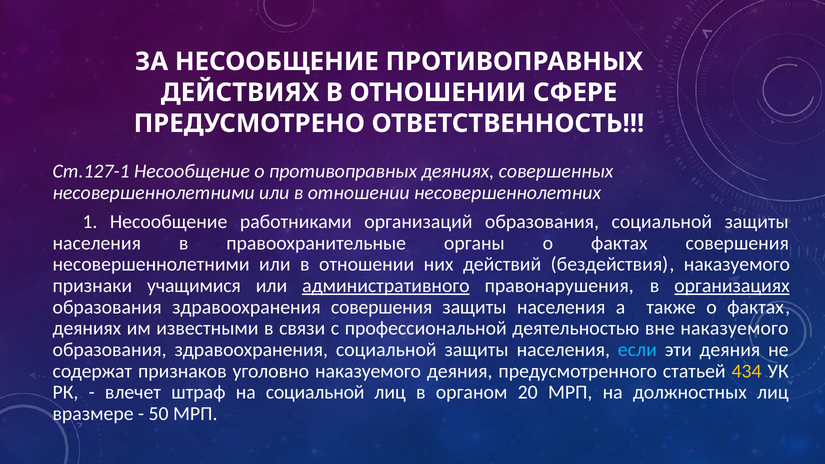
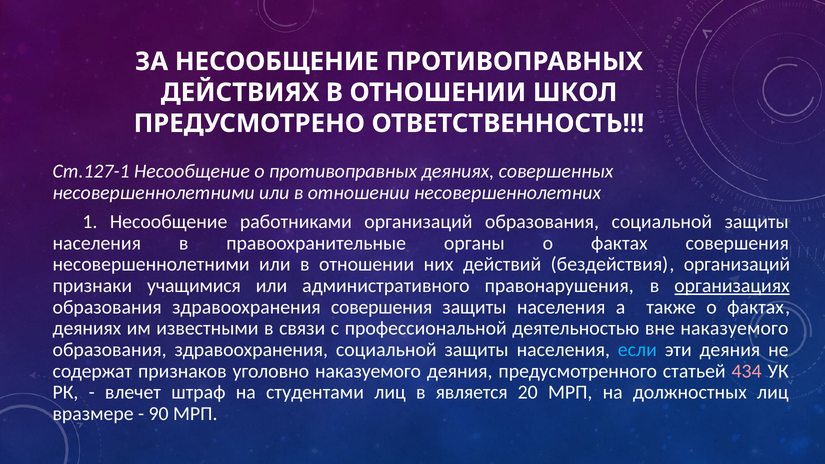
СФЕРЕ: СФЕРЕ -> ШКОЛ
бездействия наказуемого: наказуемого -> организаций
административного underline: present -> none
434 colour: yellow -> pink
на социальной: социальной -> студентами
органом: органом -> является
50: 50 -> 90
